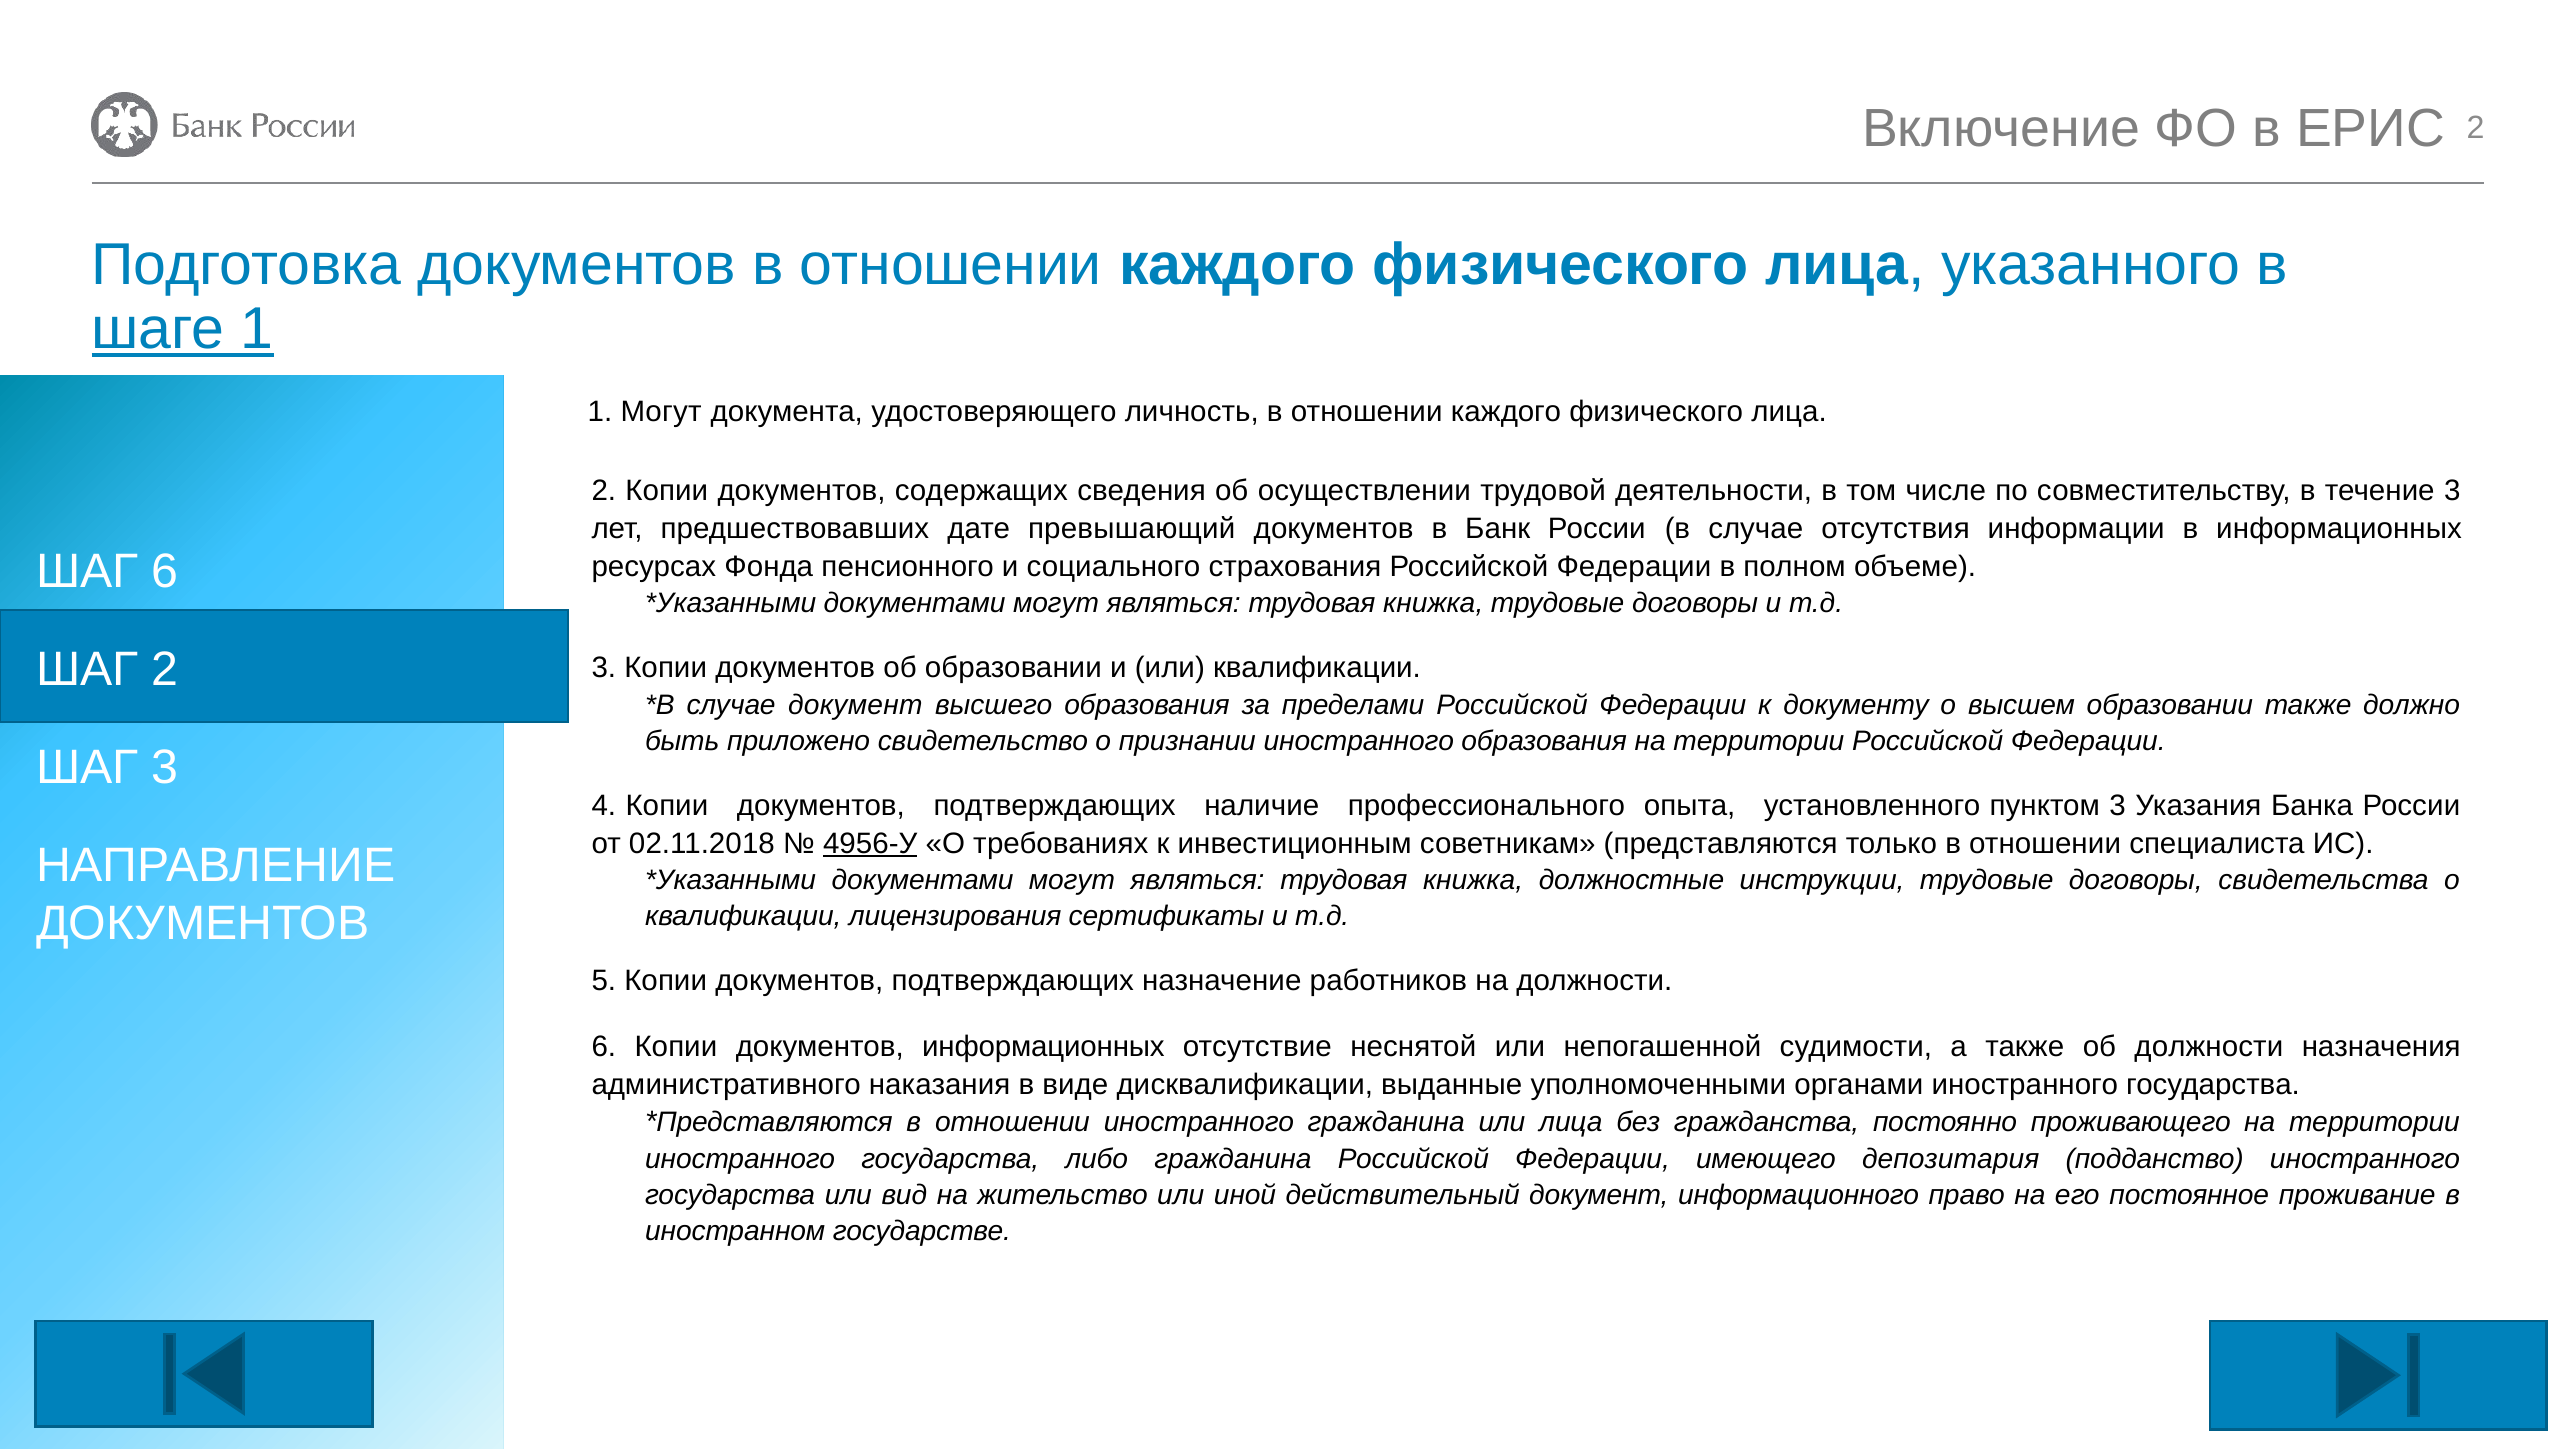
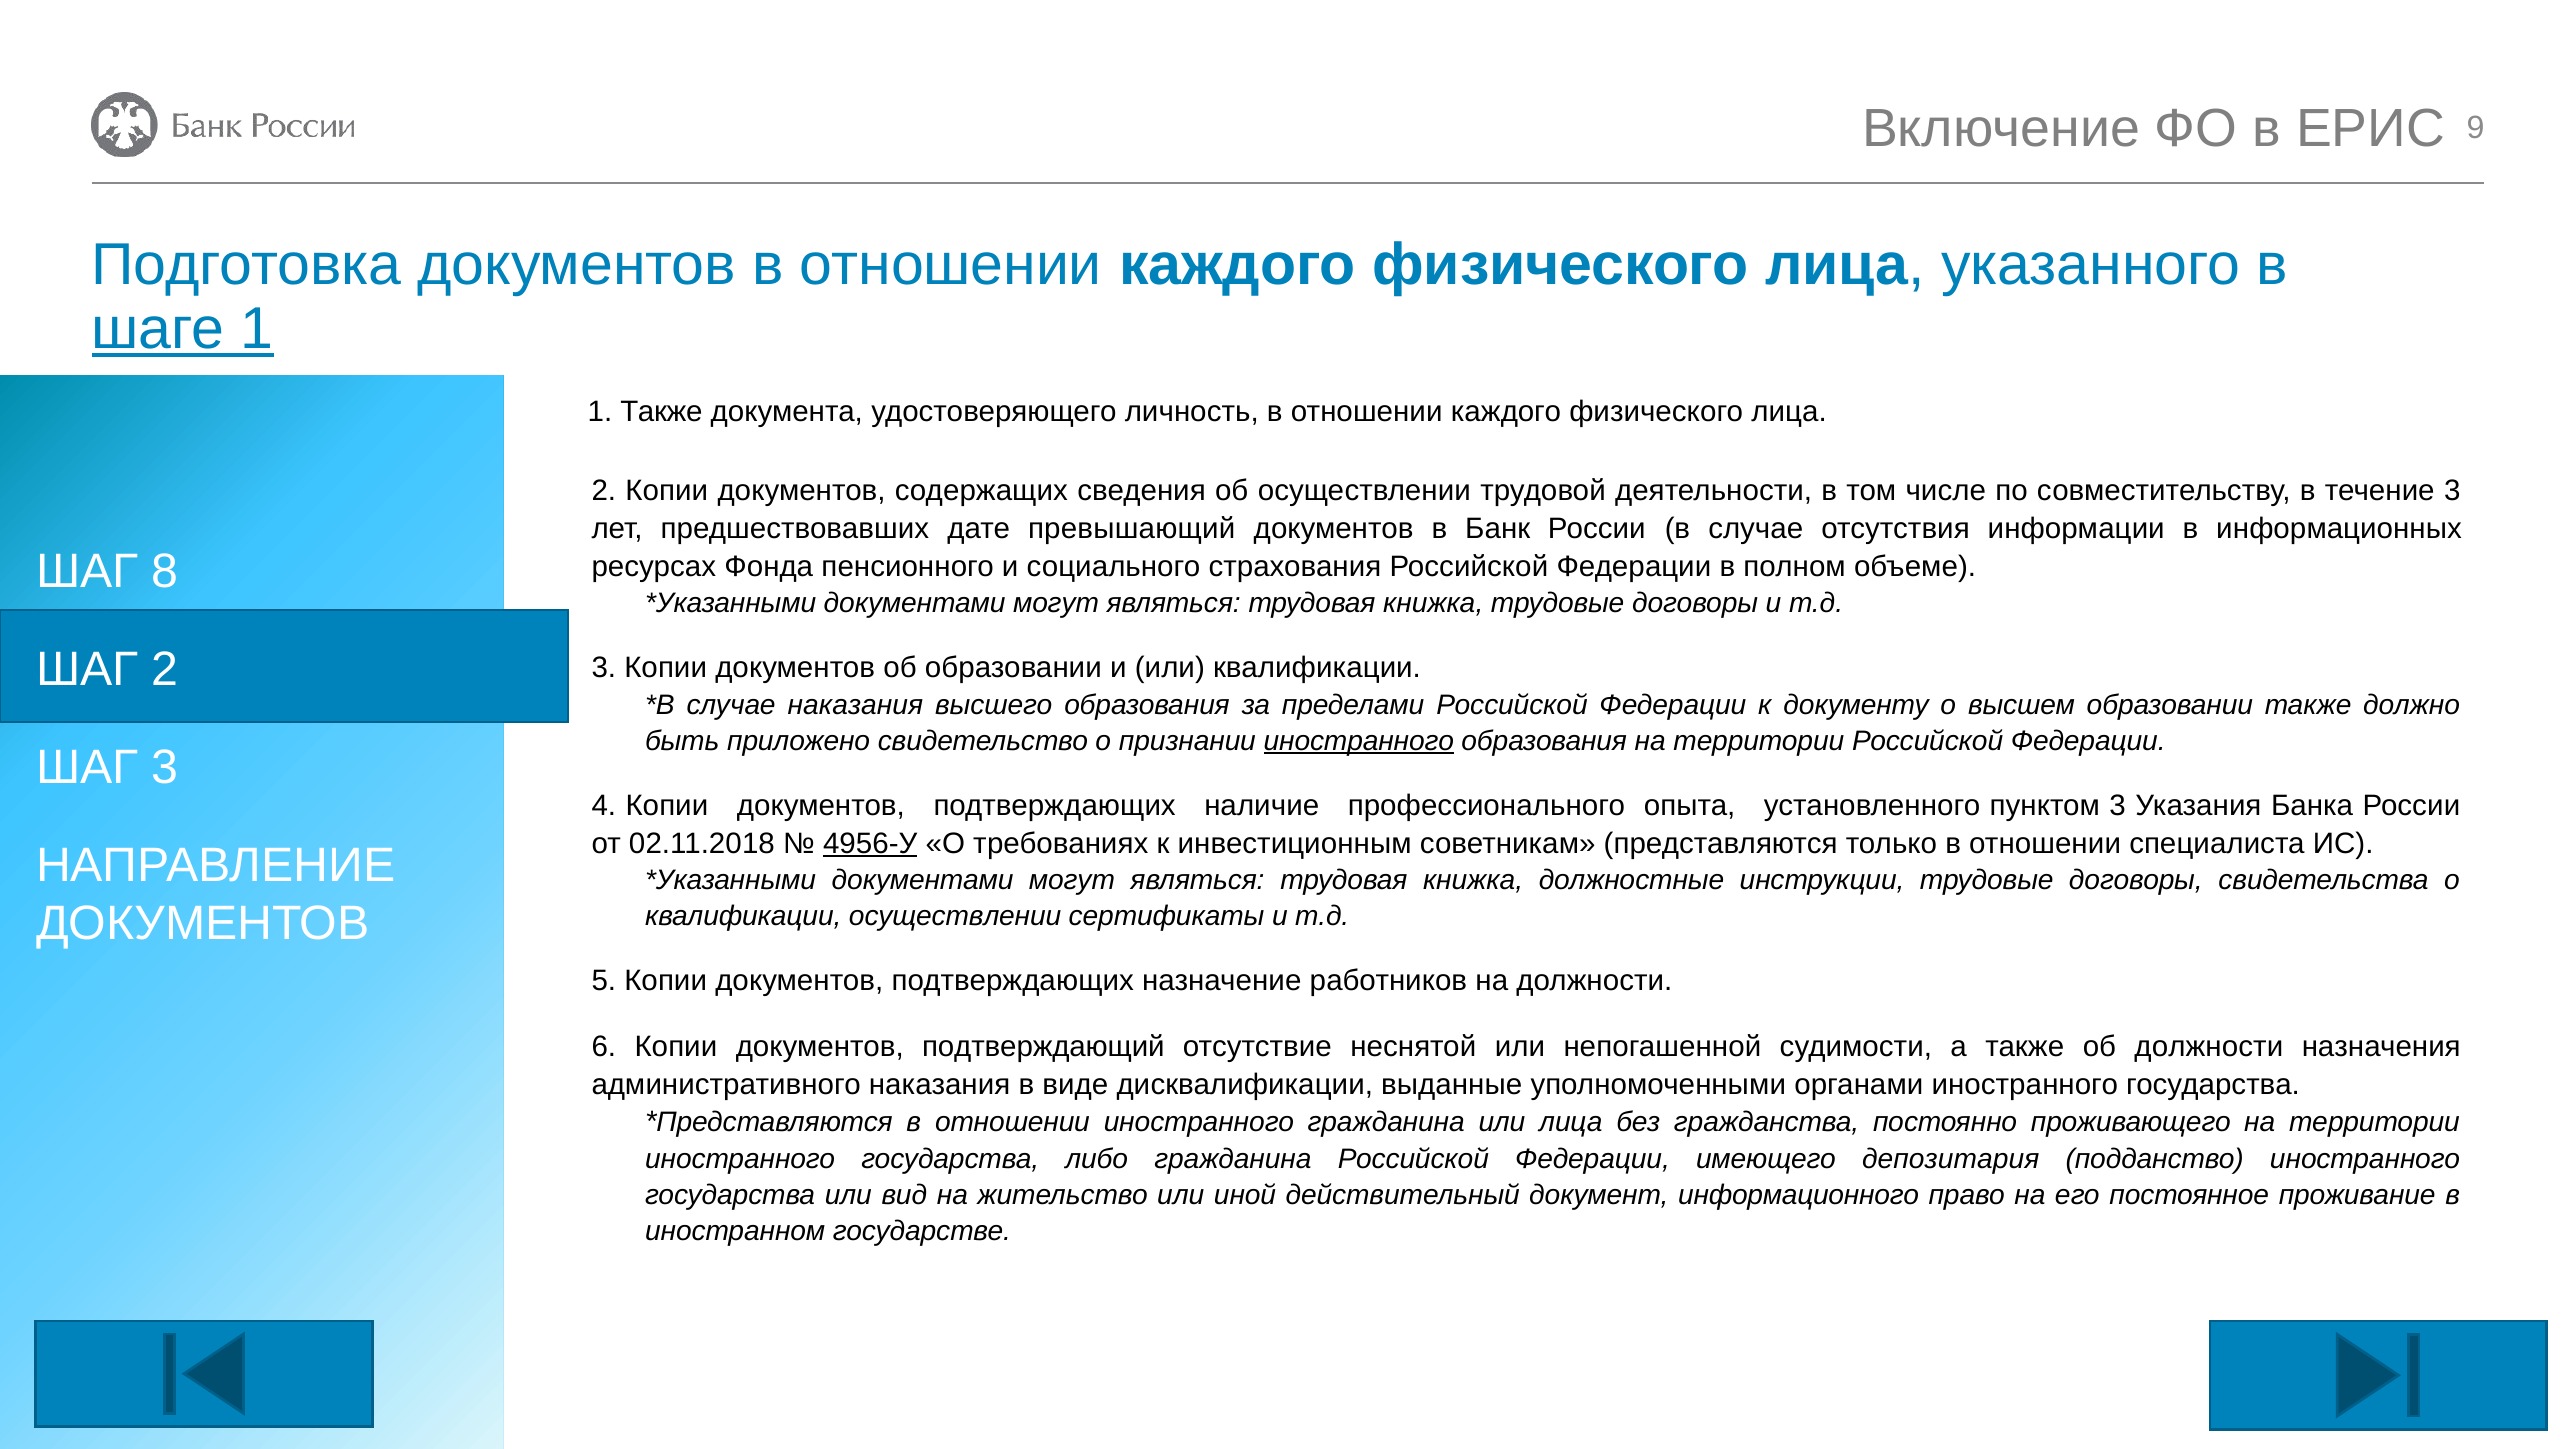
ЕРИС 2: 2 -> 9
1 Могут: Могут -> Также
ШАГ 6: 6 -> 8
случае документ: документ -> наказания
иностранного at (1359, 741) underline: none -> present
квалификации лицензирования: лицензирования -> осуществлении
документов информационных: информационных -> подтверждающий
